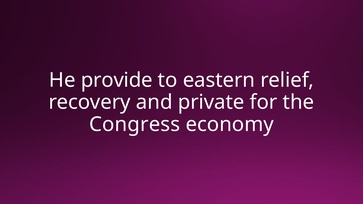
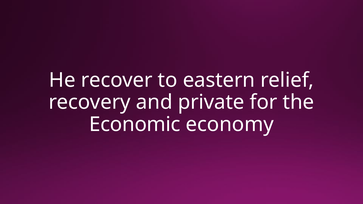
provide: provide -> recover
Congress: Congress -> Economic
